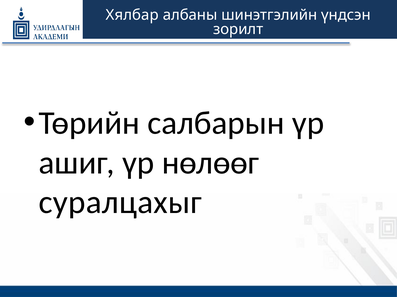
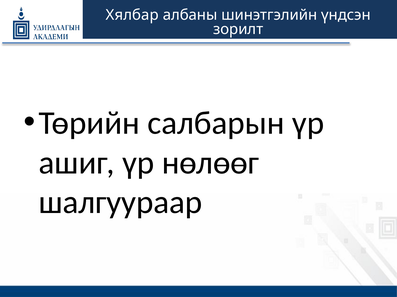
суралцахыг: суралцахыг -> шалгуураар
